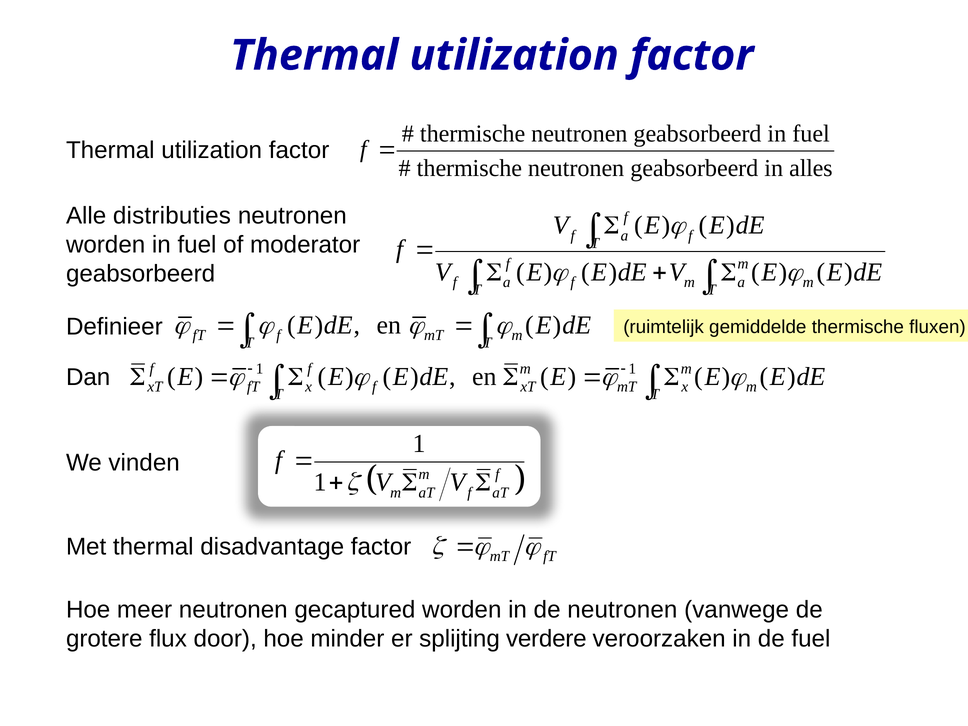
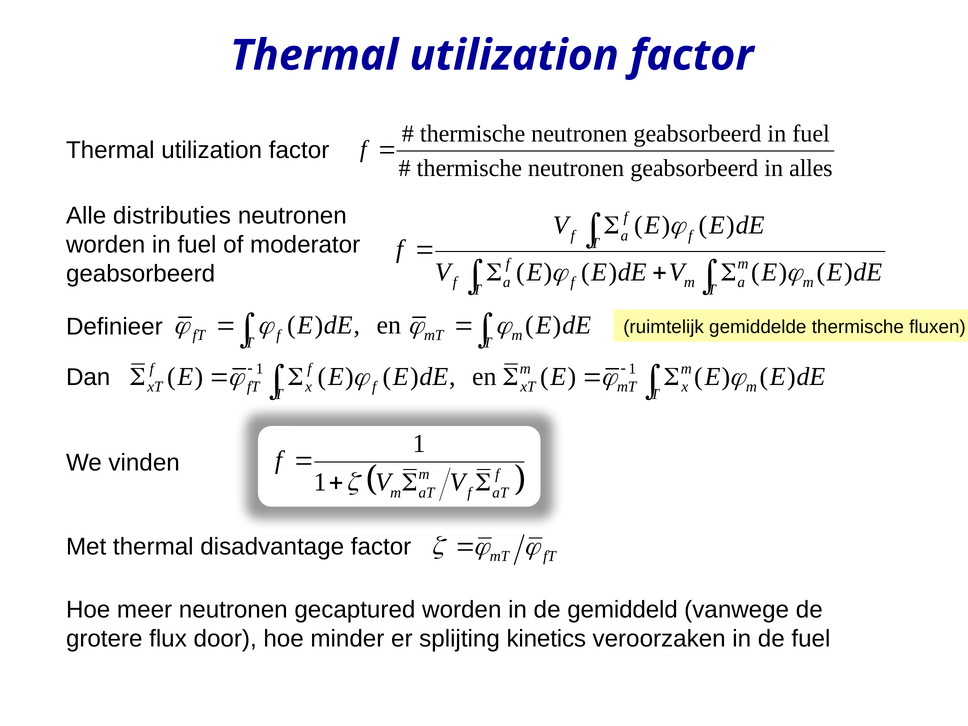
de neutronen: neutronen -> gemiddeld
verdere: verdere -> kinetics
